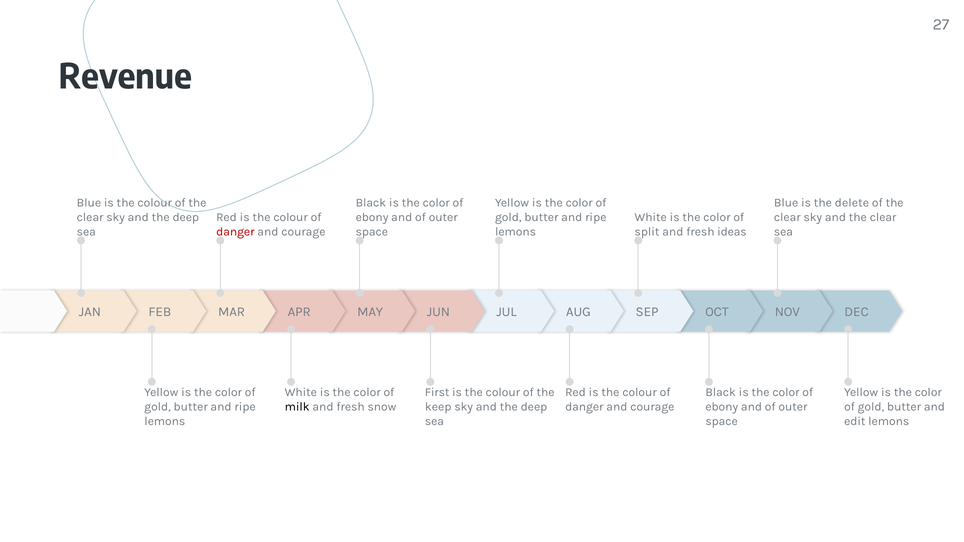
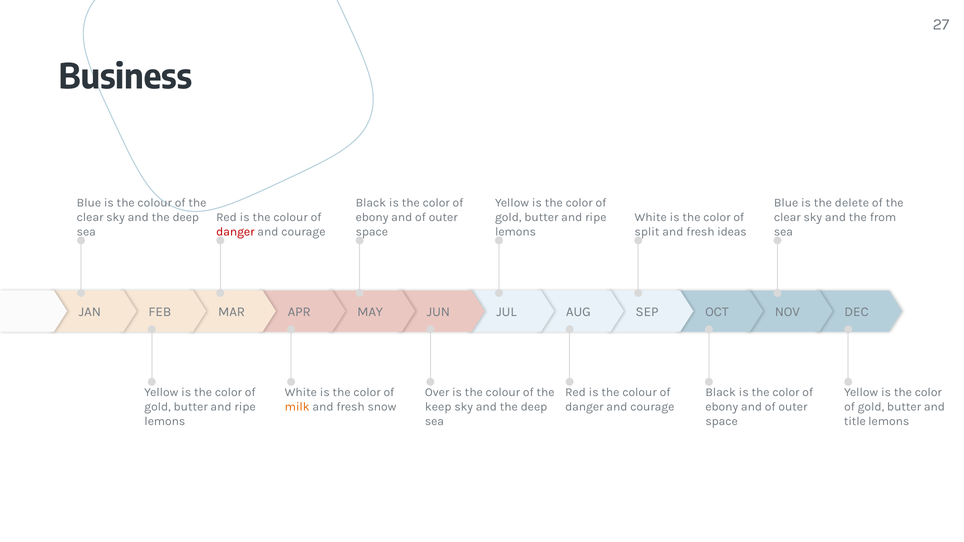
Revenue: Revenue -> Business
and the clear: clear -> from
First: First -> Over
milk colour: black -> orange
edit: edit -> title
